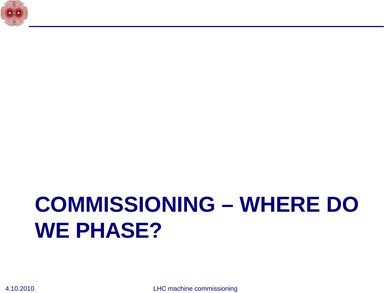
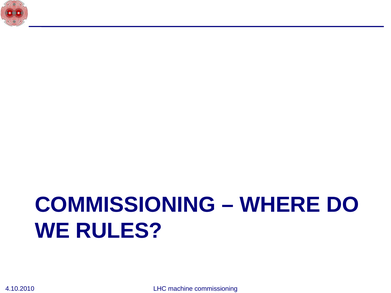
PHASE: PHASE -> RULES
